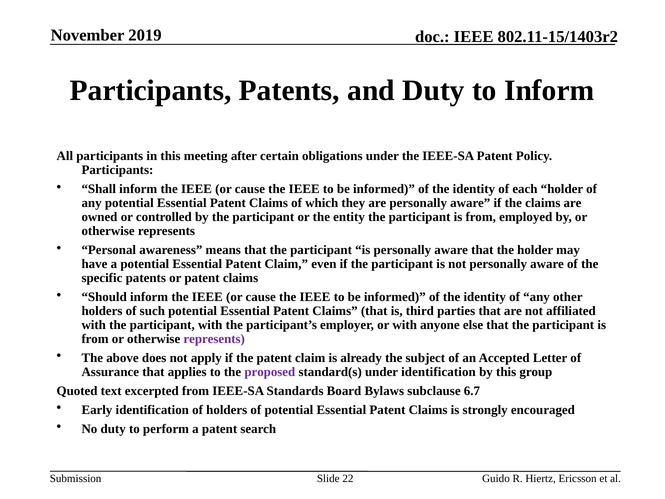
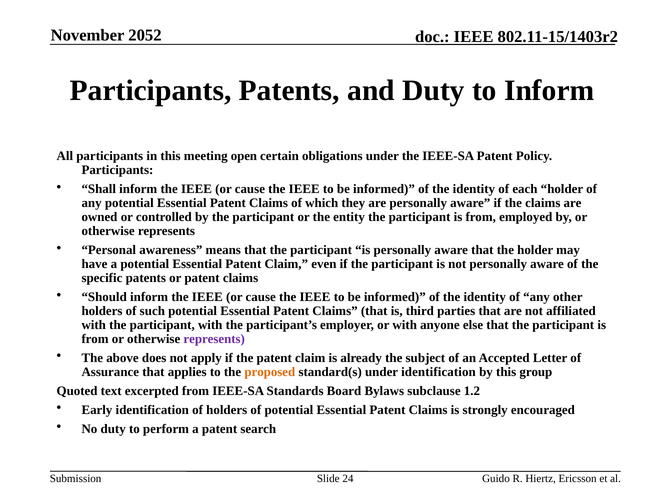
2019: 2019 -> 2052
after: after -> open
proposed colour: purple -> orange
6.7: 6.7 -> 1.2
22: 22 -> 24
